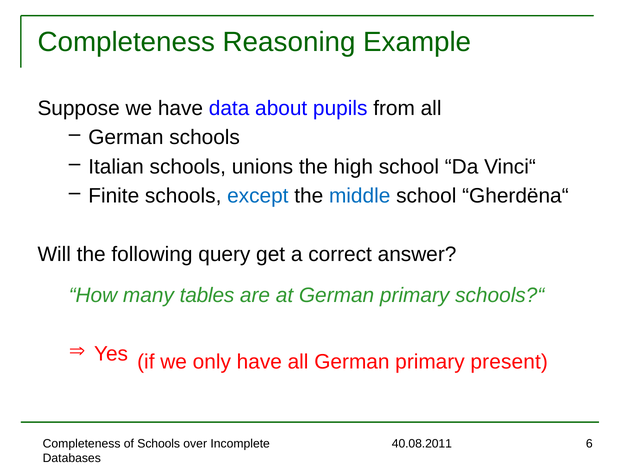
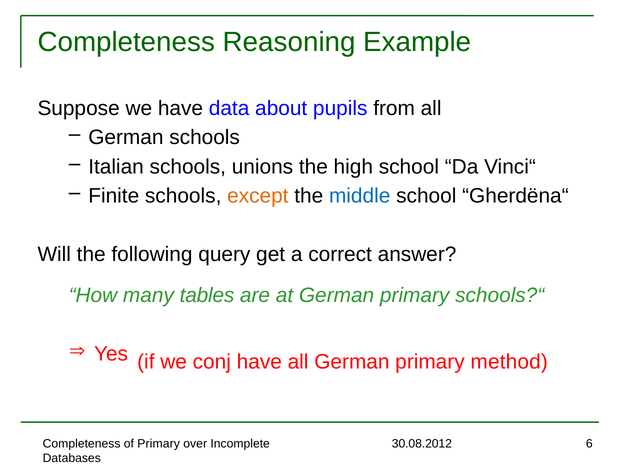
except colour: blue -> orange
only: only -> conj
present: present -> method
of Schools: Schools -> Primary
40.08.2011: 40.08.2011 -> 30.08.2012
